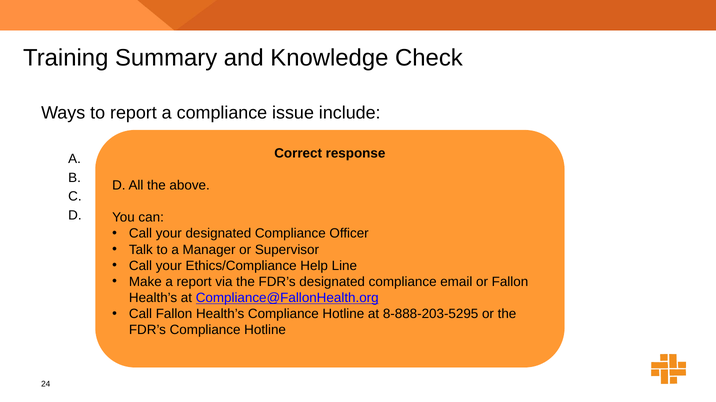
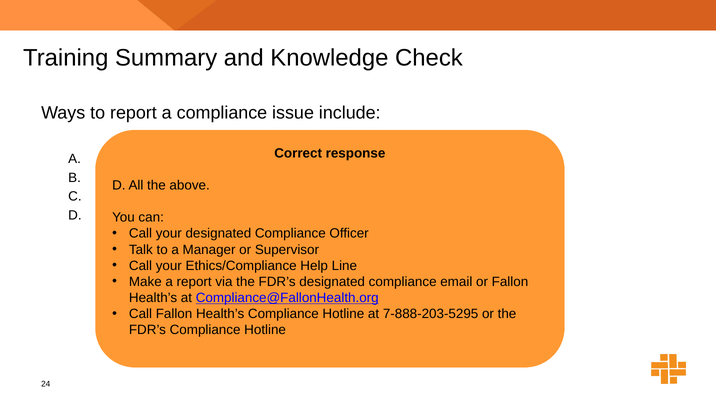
8-888-203-5295: 8-888-203-5295 -> 7-888-203-5295
